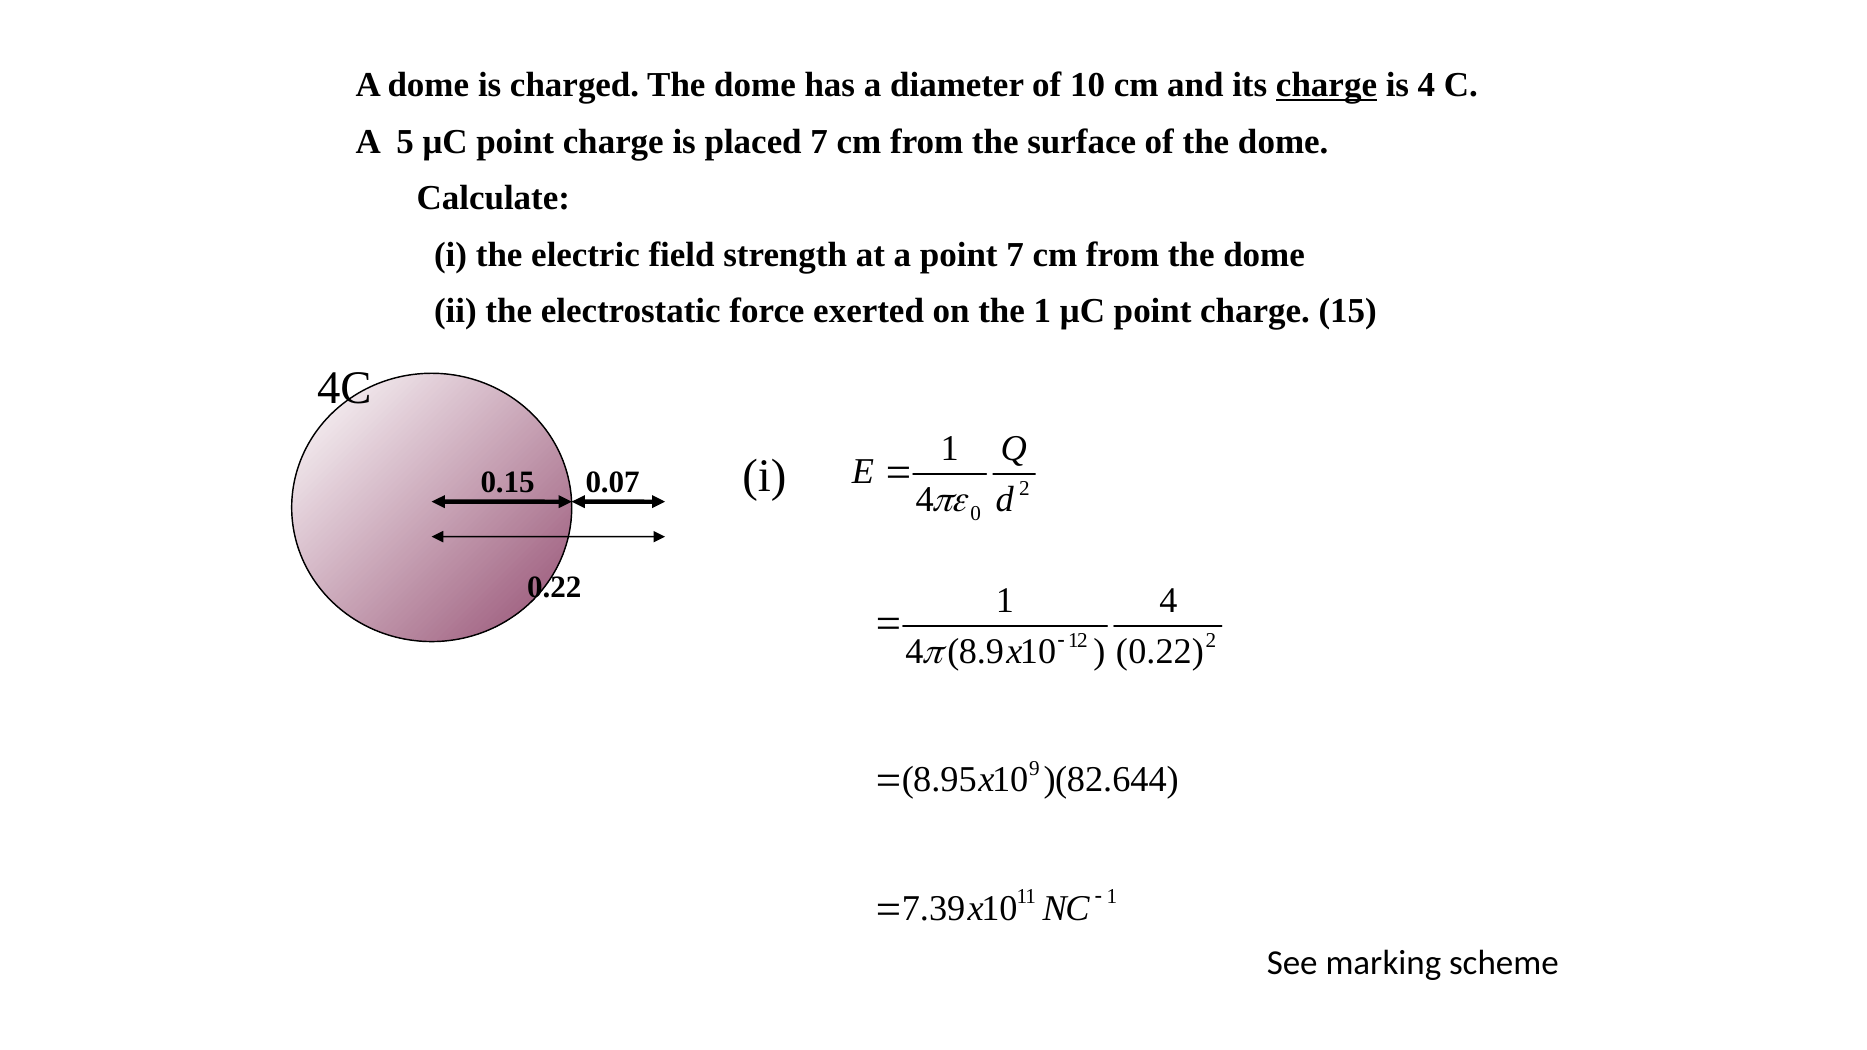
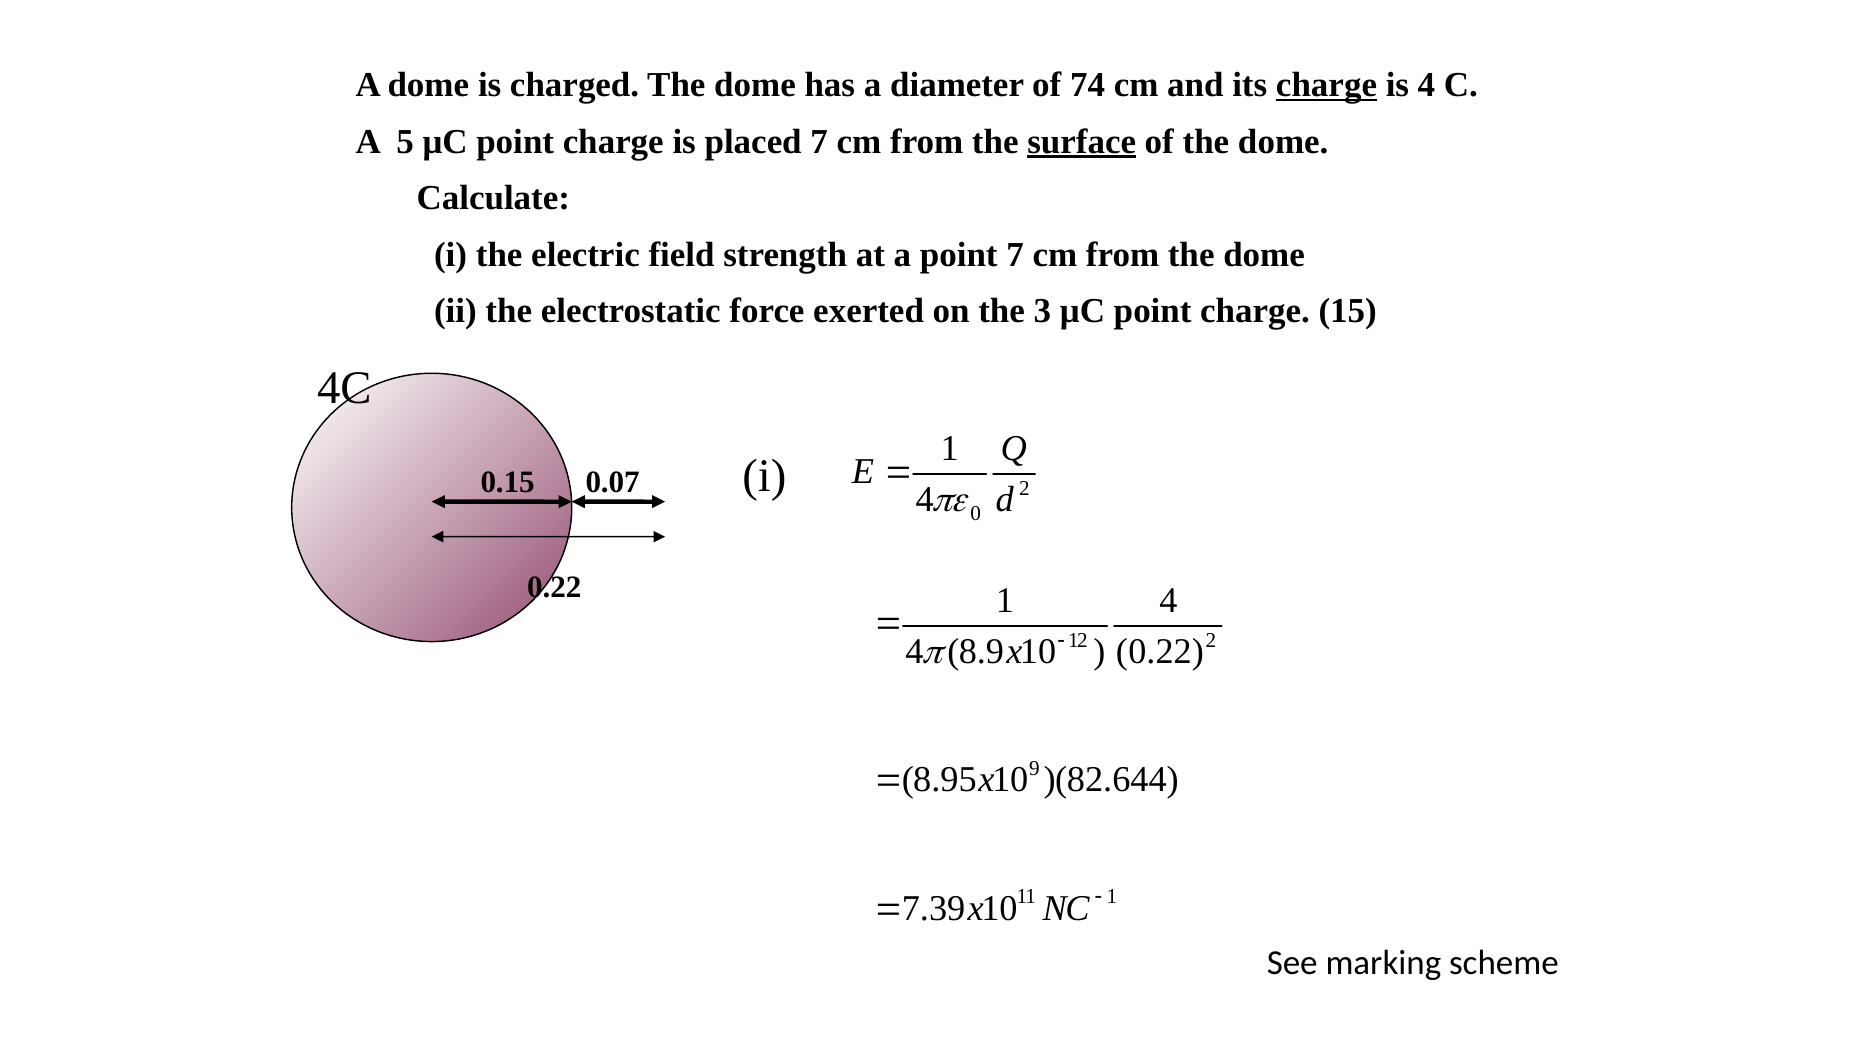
of 10: 10 -> 74
surface underline: none -> present
the 1: 1 -> 3
